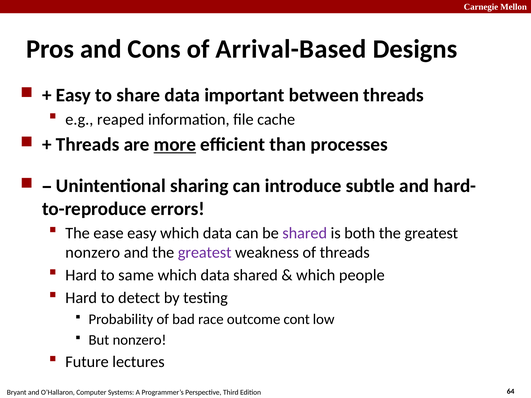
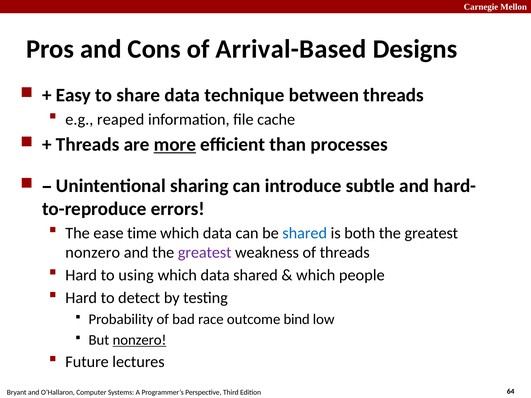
important: important -> technique
ease easy: easy -> time
shared at (305, 233) colour: purple -> blue
same: same -> using
cont: cont -> bind
nonzero at (139, 340) underline: none -> present
